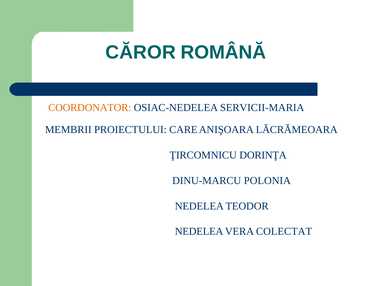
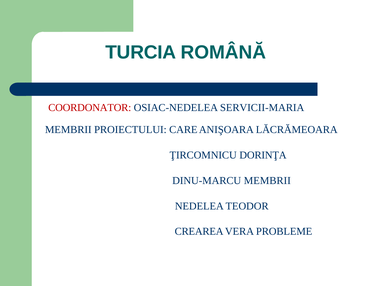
CĂROR: CĂROR -> TURCIA
COORDONATOR colour: orange -> red
DINU-MARCU POLONIA: POLONIA -> MEMBRII
NEDELEA at (199, 231): NEDELEA -> CREAREA
COLECTAT: COLECTAT -> PROBLEME
